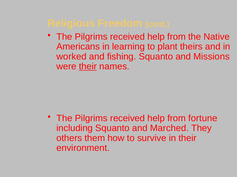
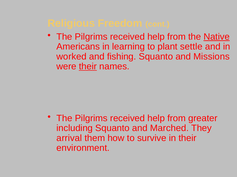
Native underline: none -> present
theirs: theirs -> settle
fortune: fortune -> greater
others: others -> arrival
